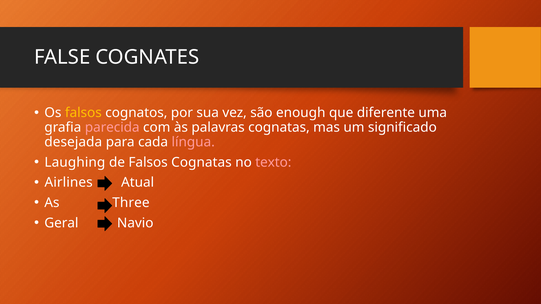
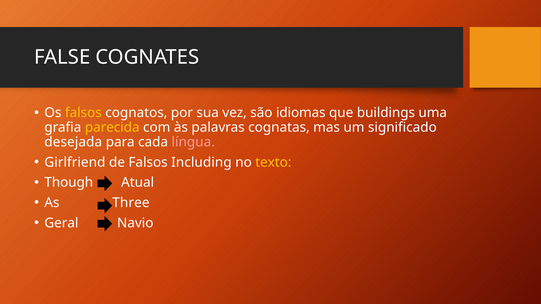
enough: enough -> idiomas
diferente: diferente -> buildings
parecida colour: pink -> yellow
Laughing: Laughing -> Girlfriend
Falsos Cognatas: Cognatas -> Including
texto colour: pink -> yellow
Airlines: Airlines -> Though
